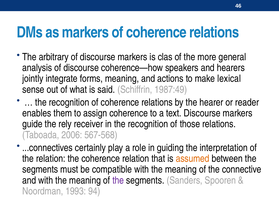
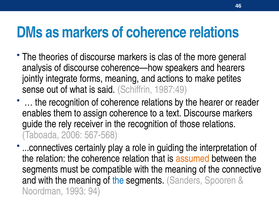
arbitrary: arbitrary -> theories
lexical: lexical -> petites
the at (118, 180) colour: purple -> blue
